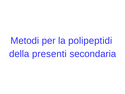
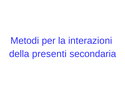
polipeptidi: polipeptidi -> interazioni
